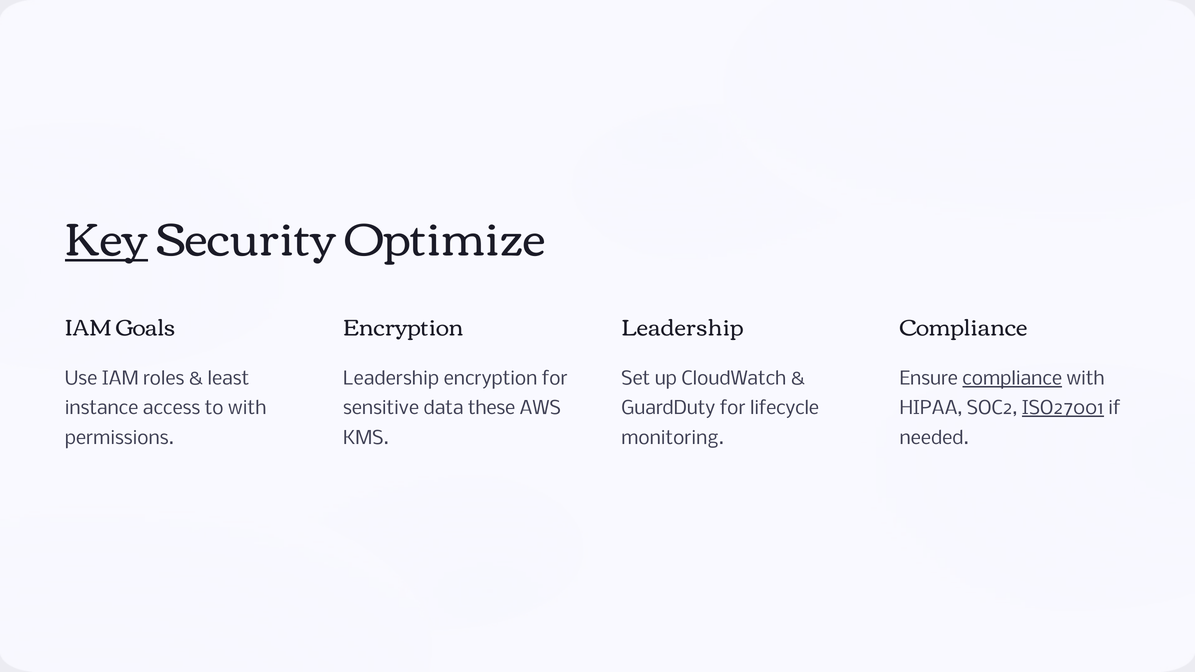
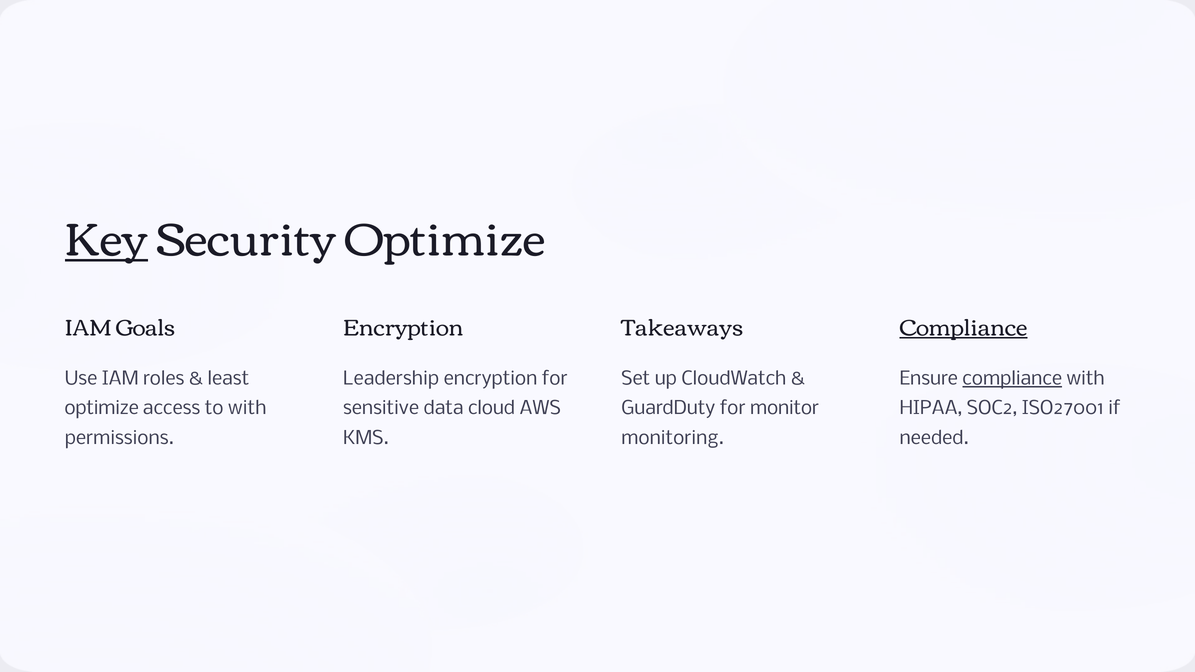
Leadership at (682, 328): Leadership -> Takeaways
Compliance at (963, 328) underline: none -> present
instance at (102, 409): instance -> optimize
these: these -> cloud
lifecycle: lifecycle -> monitor
ISO27001 underline: present -> none
